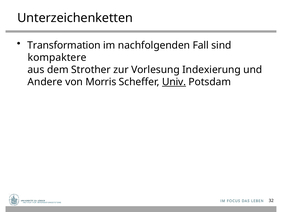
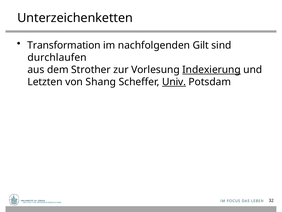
Fall: Fall -> Gilt
kompaktere: kompaktere -> durchlaufen
Indexierung underline: none -> present
Andere: Andere -> Letzten
Morris: Morris -> Shang
